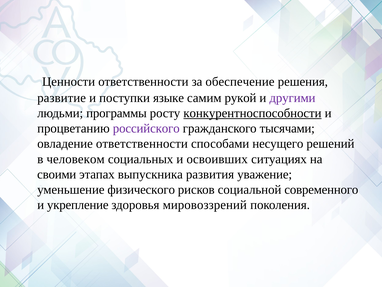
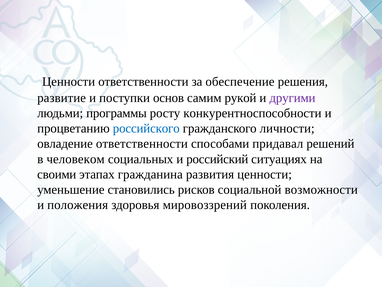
языке: языке -> основ
конкурентноспособности underline: present -> none
российского colour: purple -> blue
тысячами: тысячами -> личности
несущего: несущего -> придавал
освоивших: освоивших -> российский
выпускника: выпускника -> гражданина
развития уважение: уважение -> ценности
физического: физического -> становились
современного: современного -> возможности
укрепление: укрепление -> положения
